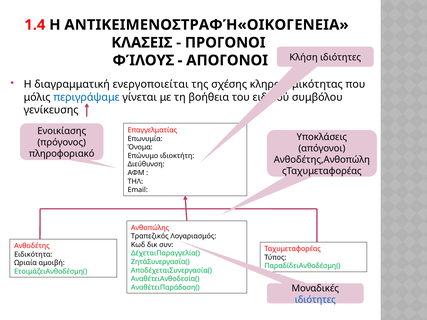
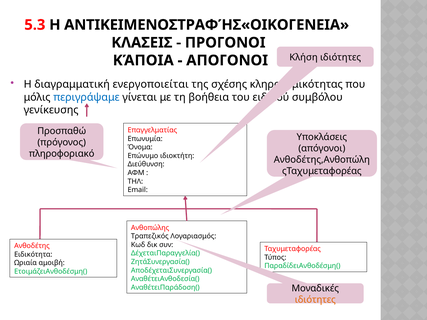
1.4: 1.4 -> 5.3
ΑΝΤΙΚΕΙΜΕΝΟΣΤΡΑΦΉ«ΟΙΚΟΓΕΝΕΙΑ: ΑΝΤΙΚΕΙΜΕΝΟΣΤΡΑΦΉ«ΟΙΚΟΓΕΝΕΙΑ -> ΑΝΤΙΚΕΙΜΕΝΟΣΤΡΑΦΉΣ«ΟΙΚΟΓΕΝΕΙΑ
ΦΊΛΟΥΣ: ΦΊΛΟΥΣ -> ΚΆΠΟΙΑ
Ενοικίασης: Ενοικίασης -> Προσπαθώ
ιδιότητες at (315, 300) colour: blue -> orange
